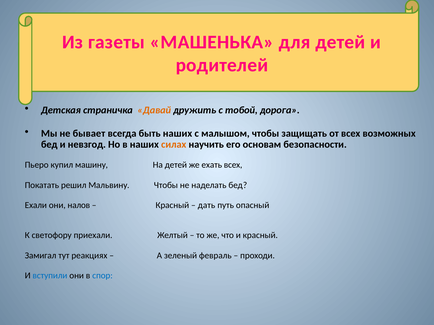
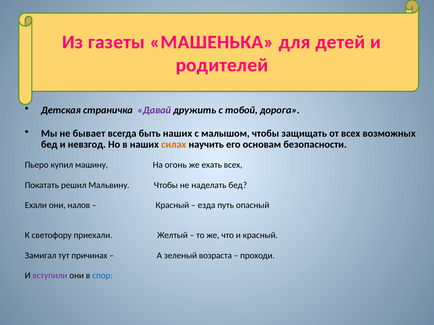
Давай colour: orange -> purple
На детей: детей -> огонь
дать: дать -> езда
реакциях: реакциях -> причинах
февраль: февраль -> возраста
вступили colour: blue -> purple
